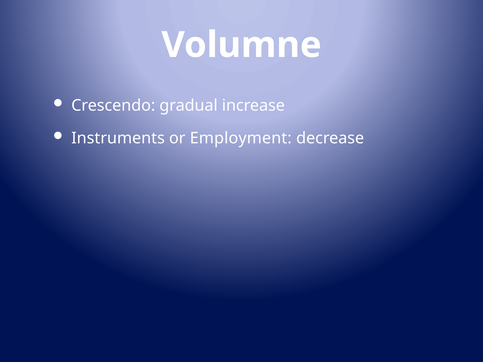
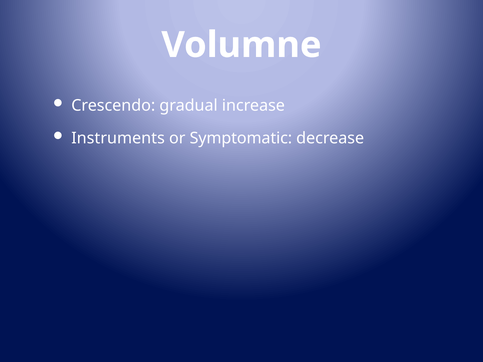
Employment: Employment -> Symptomatic
